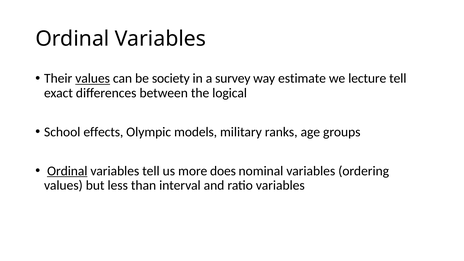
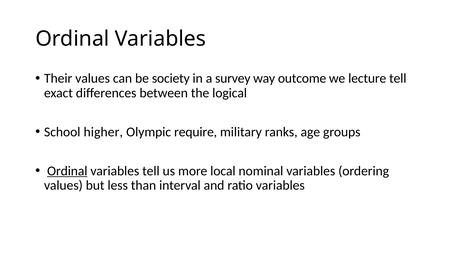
values at (93, 78) underline: present -> none
estimate: estimate -> outcome
effects: effects -> higher
models: models -> require
does: does -> local
